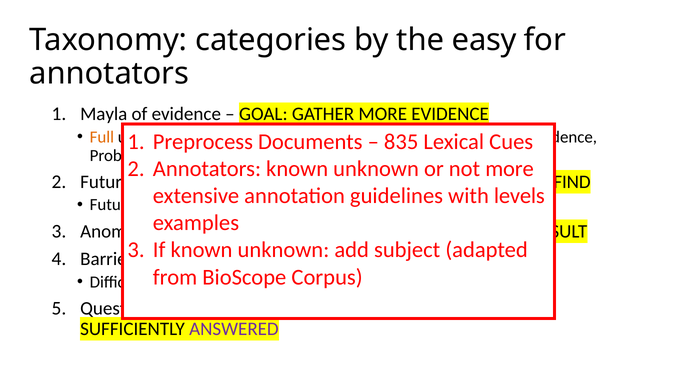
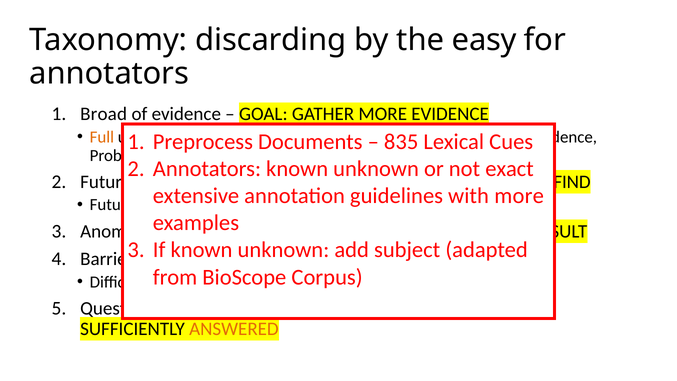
categories: categories -> discarding
Mayla: Mayla -> Broad
more at (510, 169): more -> exact
with levels: levels -> more
ANSWERED at (234, 329) colour: purple -> orange
